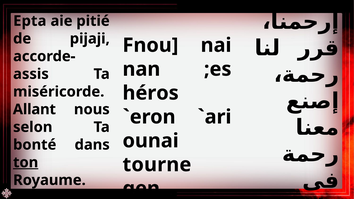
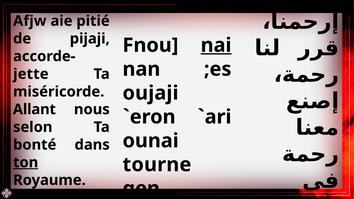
Epta: Epta -> Afjw
nai underline: none -> present
assis: assis -> jette
héros: héros -> oujaji
